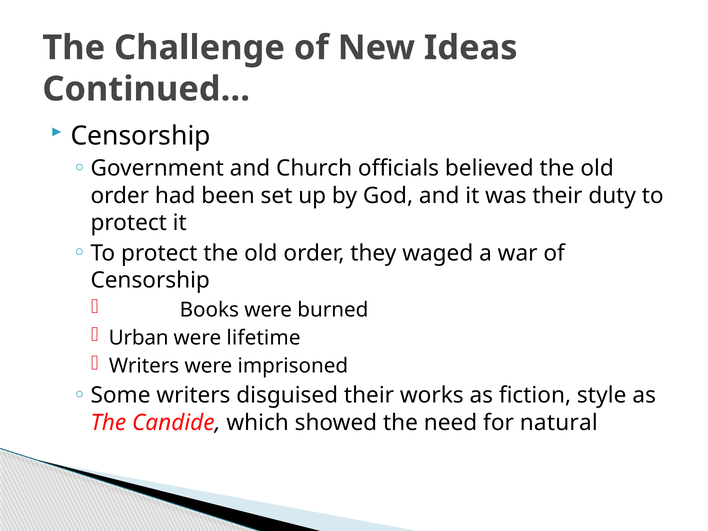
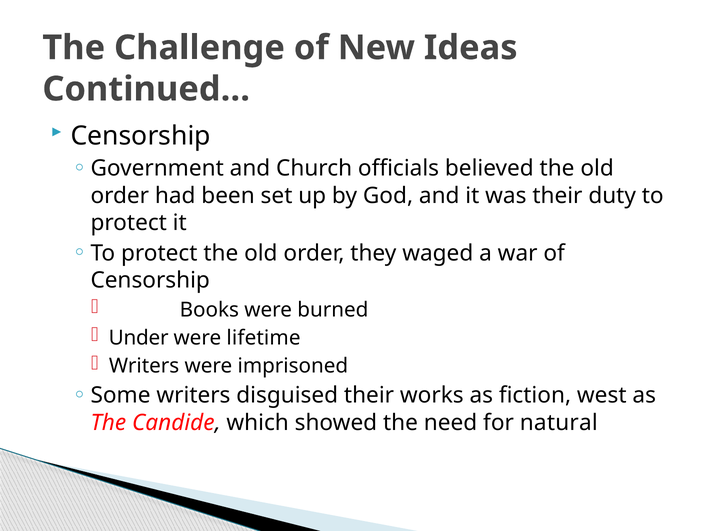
Urban: Urban -> Under
style: style -> west
